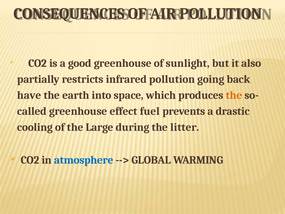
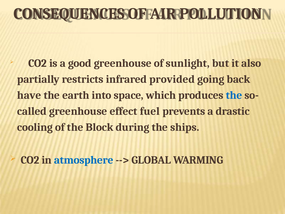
infrared pollution: pollution -> provided
the at (234, 95) colour: orange -> blue
Large: Large -> Block
litter: litter -> ships
